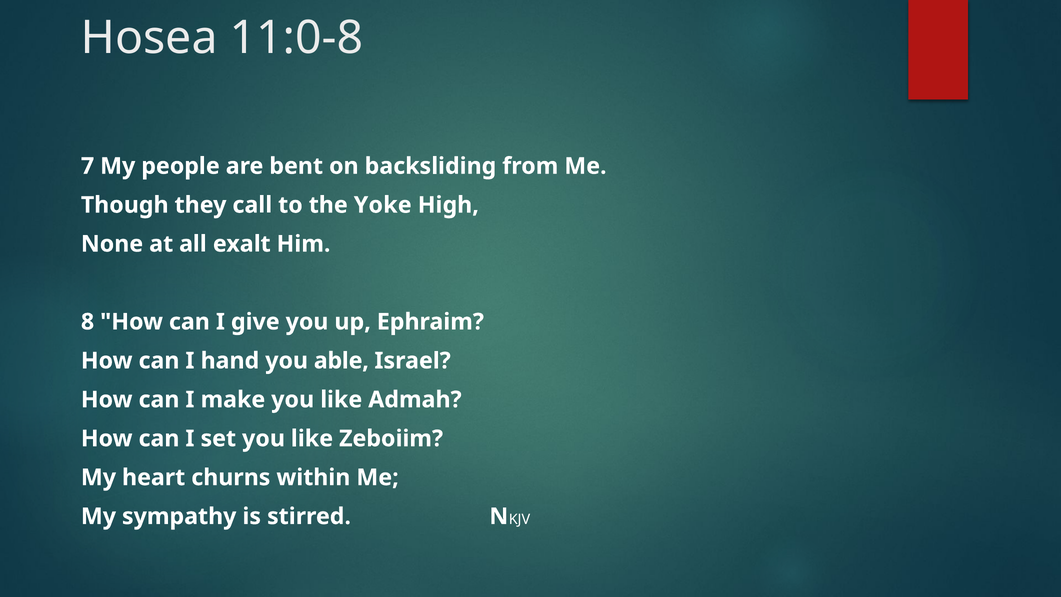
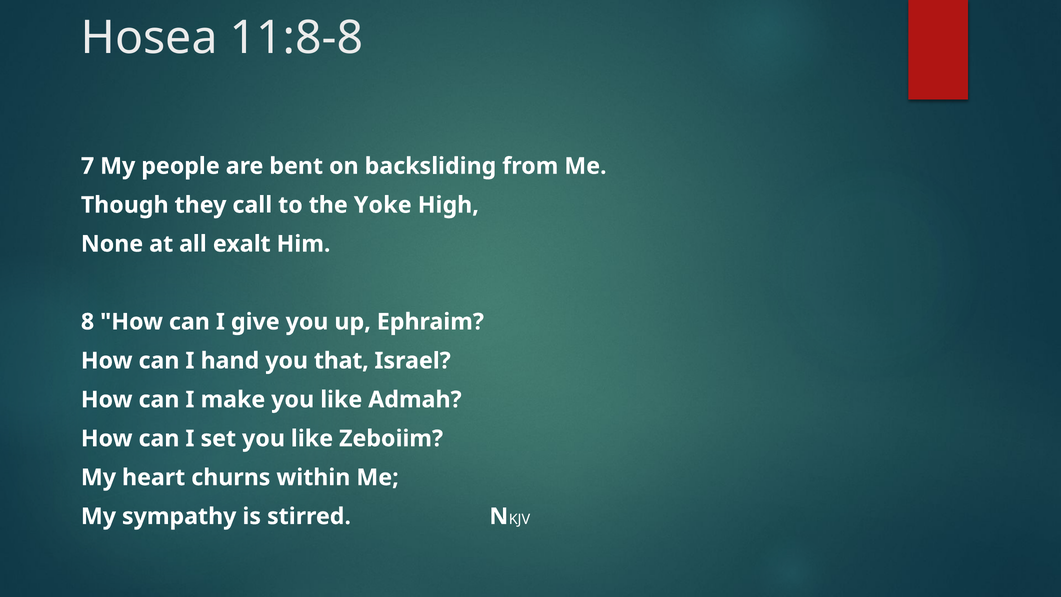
11:0-8: 11:0-8 -> 11:8-8
able: able -> that
